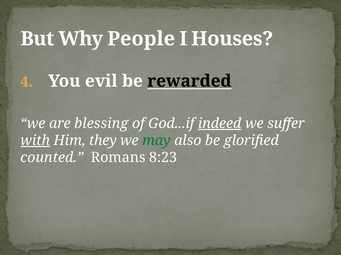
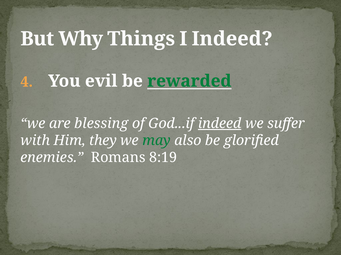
People: People -> Things
I Houses: Houses -> Indeed
rewarded colour: black -> green
with underline: present -> none
counted: counted -> enemies
8:23: 8:23 -> 8:19
